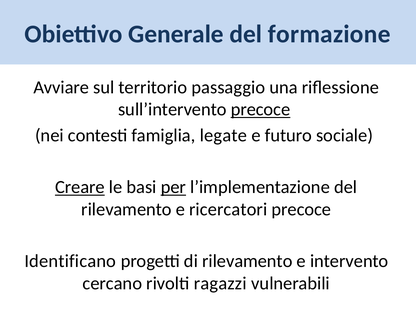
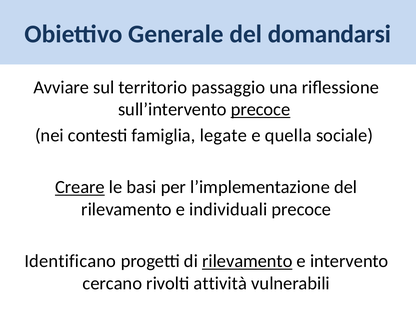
formazione: formazione -> domandarsi
futuro: futuro -> quella
per underline: present -> none
ricercatori: ricercatori -> individuali
rilevamento at (247, 261) underline: none -> present
ragazzi: ragazzi -> attività
